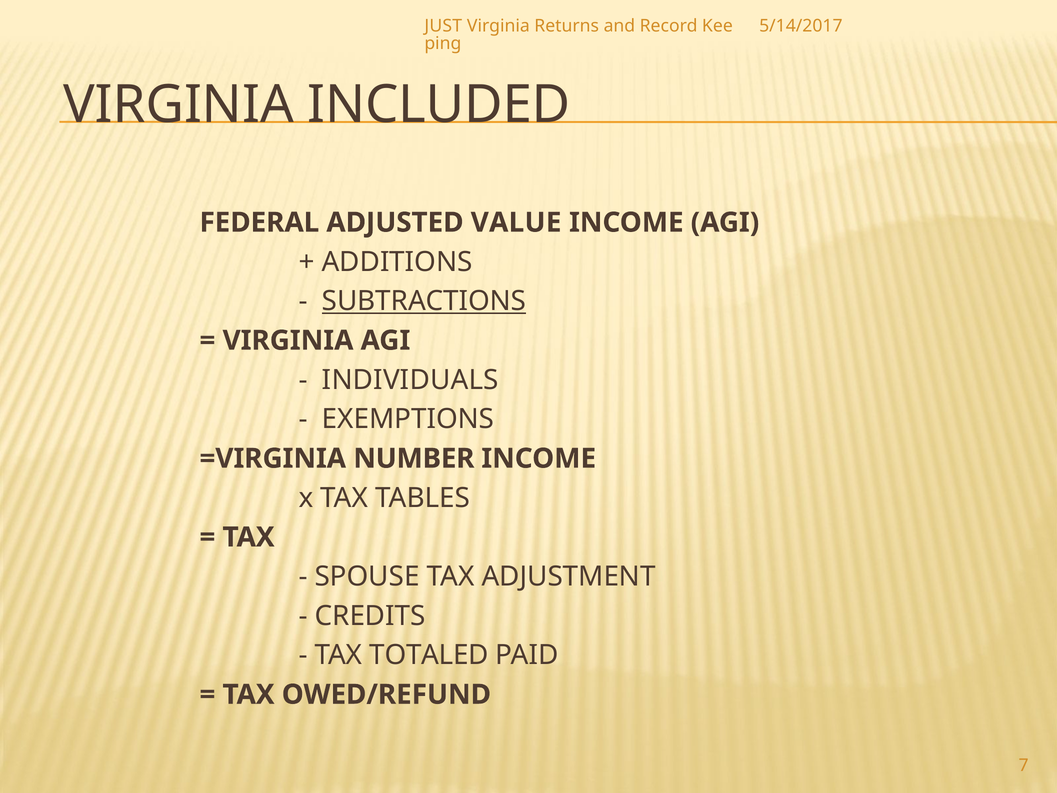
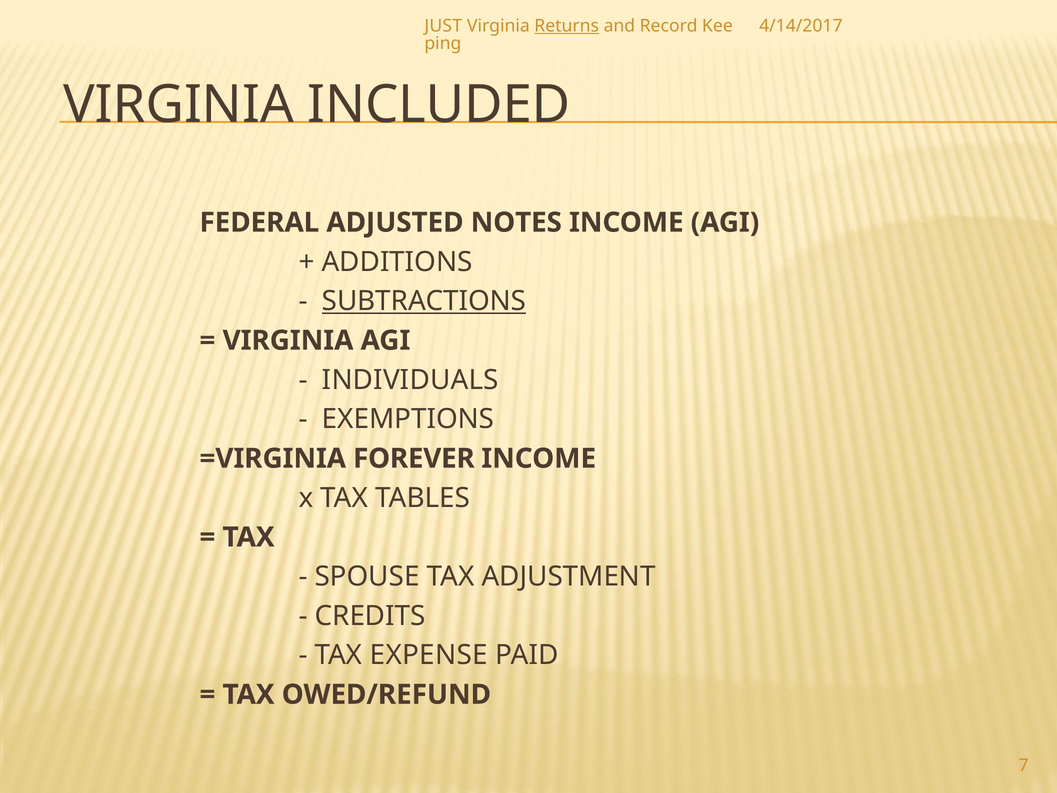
Returns underline: none -> present
5/14/2017: 5/14/2017 -> 4/14/2017
VALUE: VALUE -> NOTES
NUMBER: NUMBER -> FOREVER
TOTALED: TOTALED -> EXPENSE
